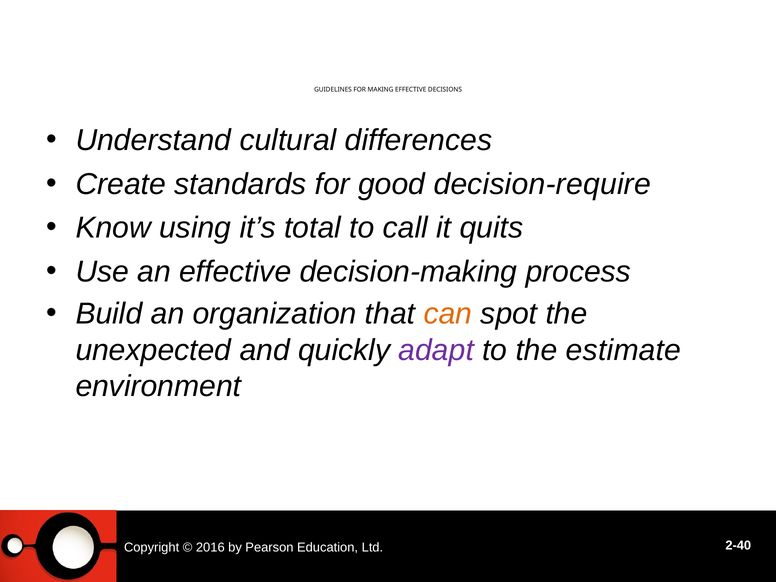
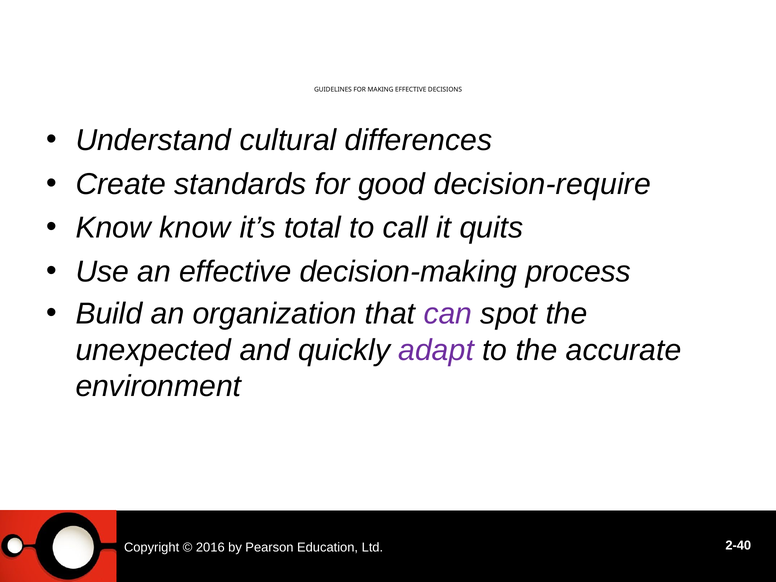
Know using: using -> know
can colour: orange -> purple
estimate: estimate -> accurate
